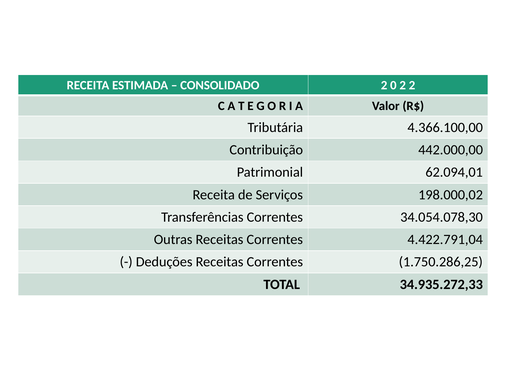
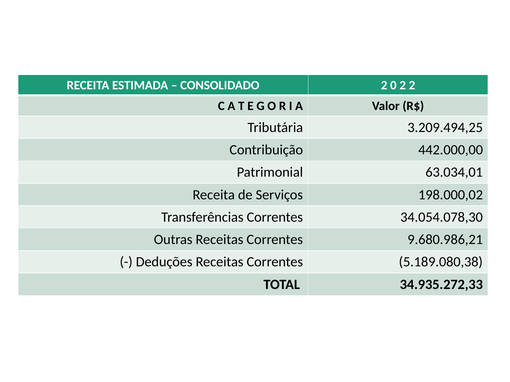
4.366.100,00: 4.366.100,00 -> 3.209.494,25
62.094,01: 62.094,01 -> 63.034,01
4.422.791,04: 4.422.791,04 -> 9.680.986,21
1.750.286,25: 1.750.286,25 -> 5.189.080,38
